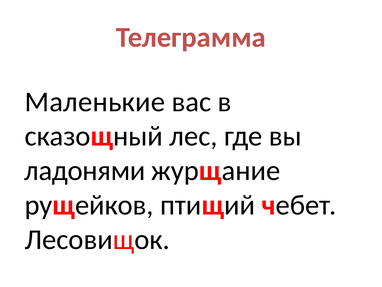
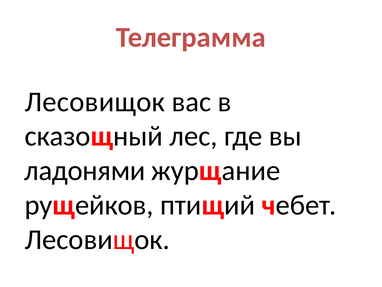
Маленькие at (95, 102): Маленькие -> Лесовищок
